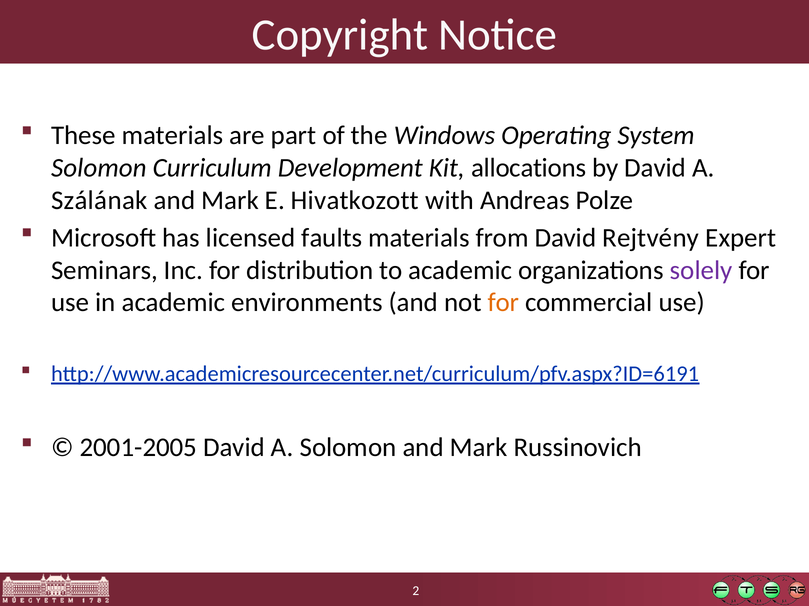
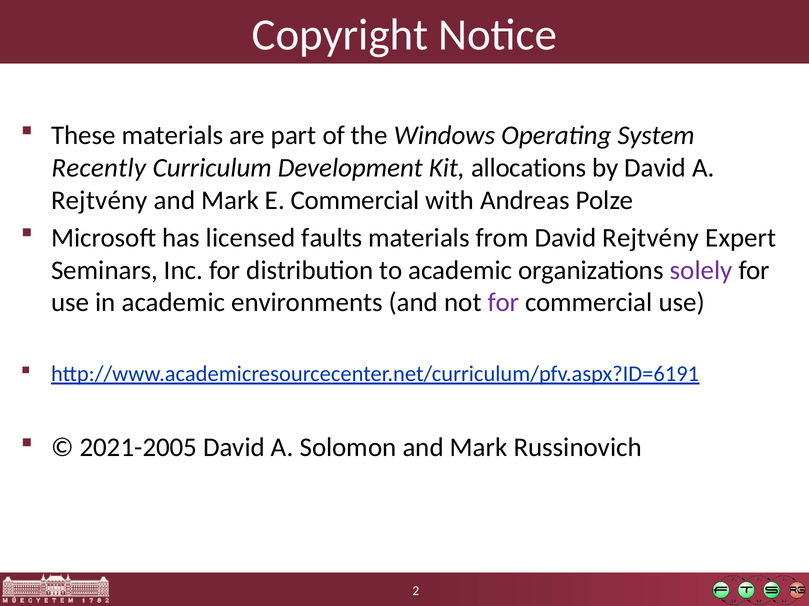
Solomon at (99, 168): Solomon -> Recently
Szálának at (99, 200): Szálának -> Rejtvény
E Hivatkozott: Hivatkozott -> Commercial
for at (503, 303) colour: orange -> purple
2001-2005: 2001-2005 -> 2021-2005
